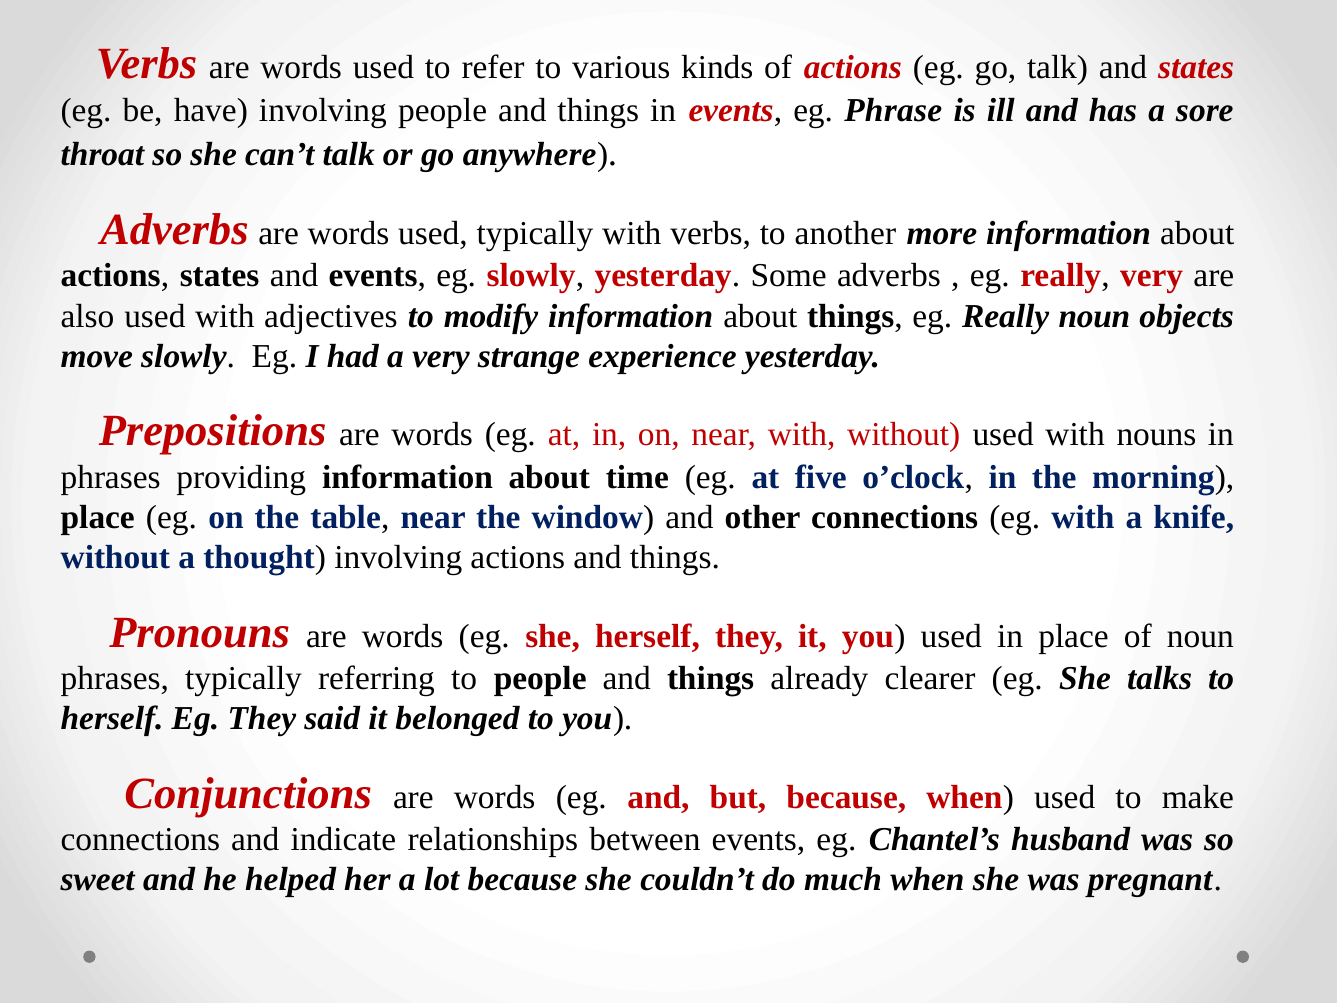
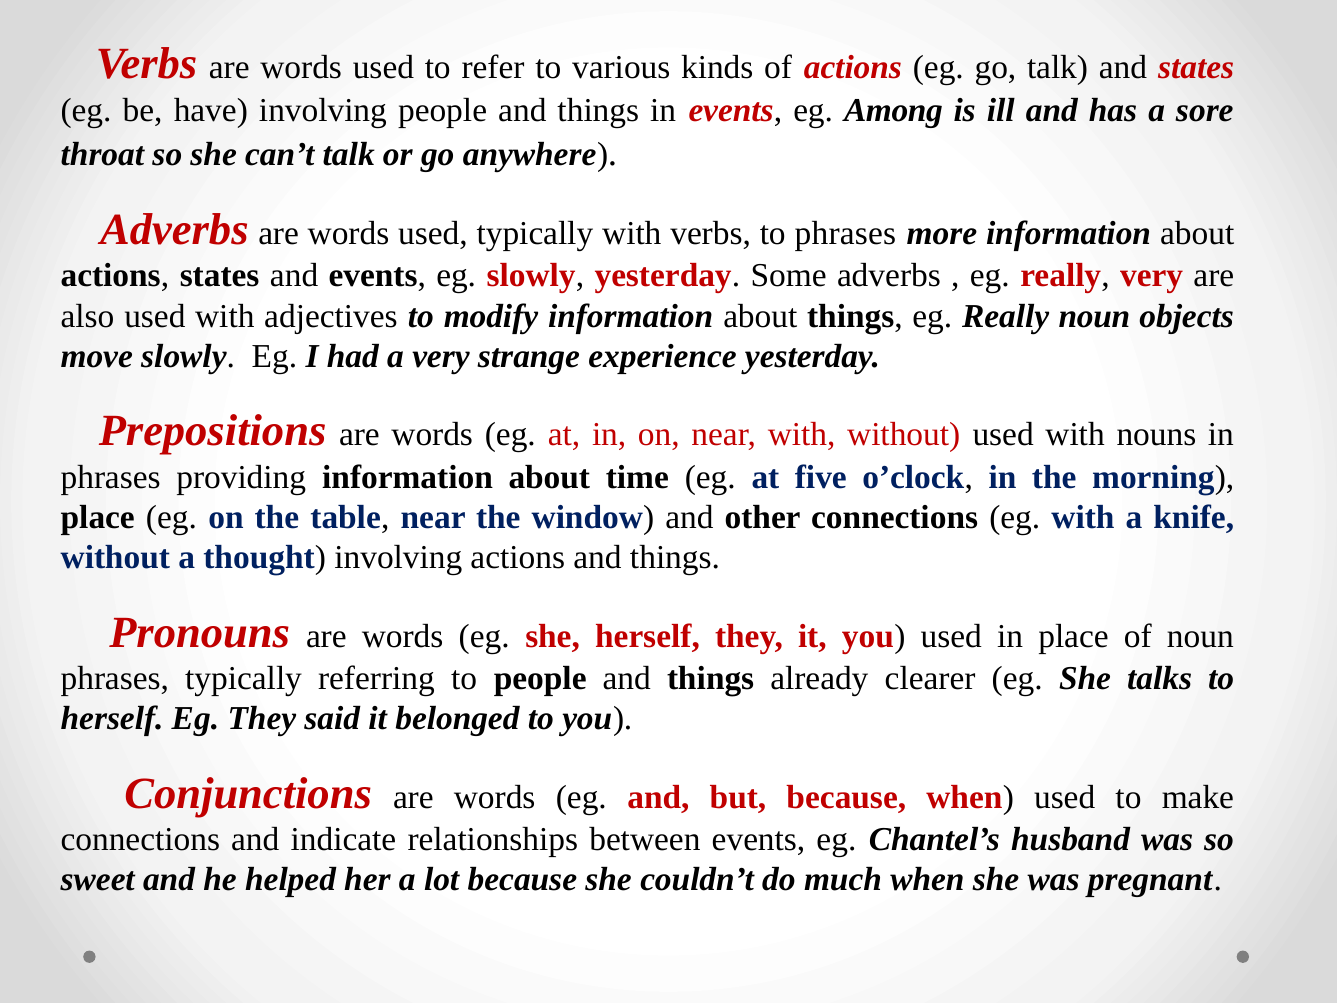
Phrase: Phrase -> Among
to another: another -> phrases
